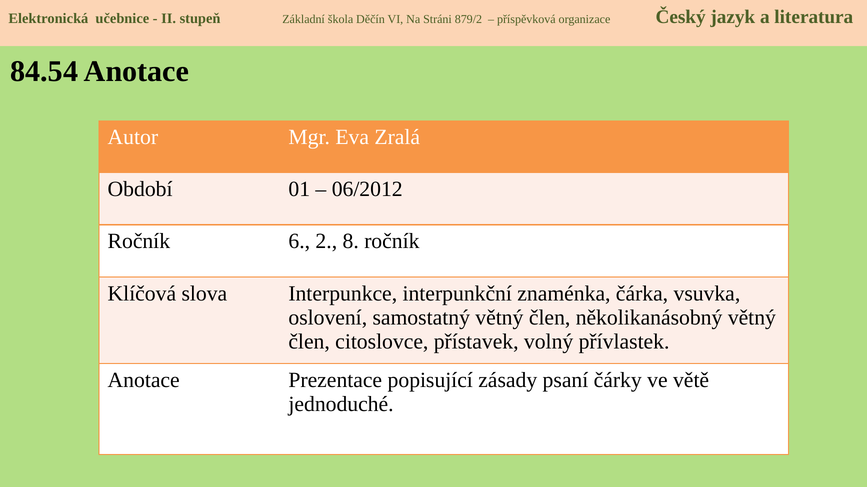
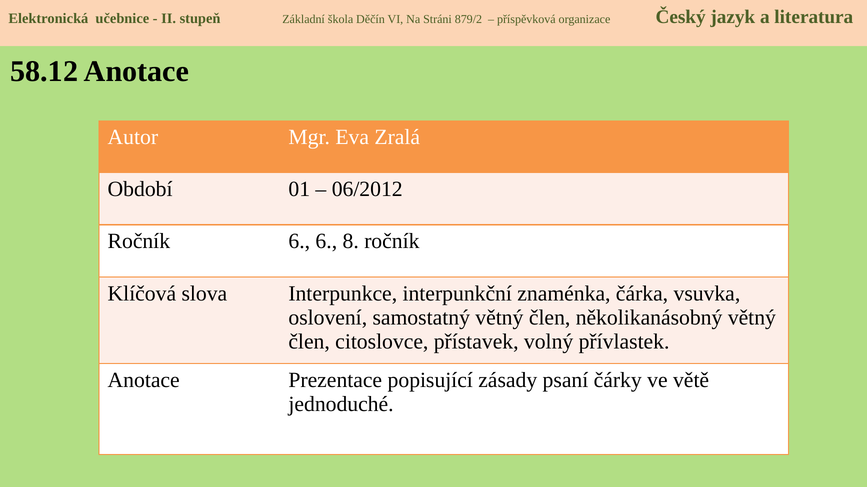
84.54: 84.54 -> 58.12
6 2: 2 -> 6
